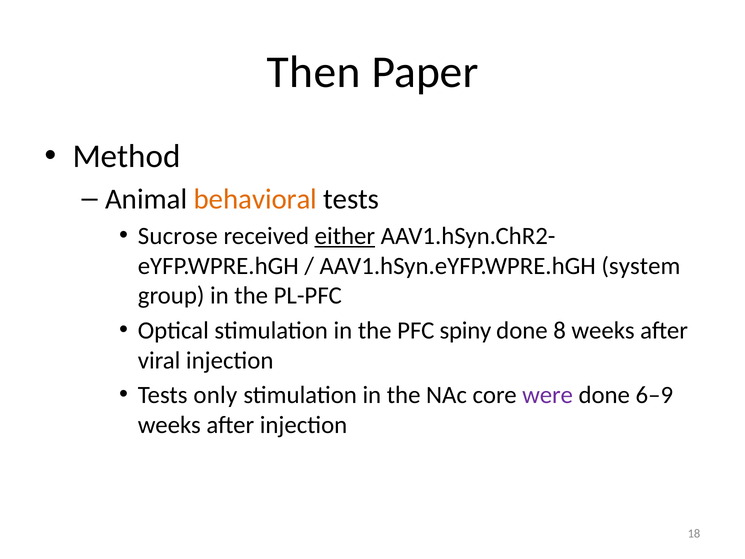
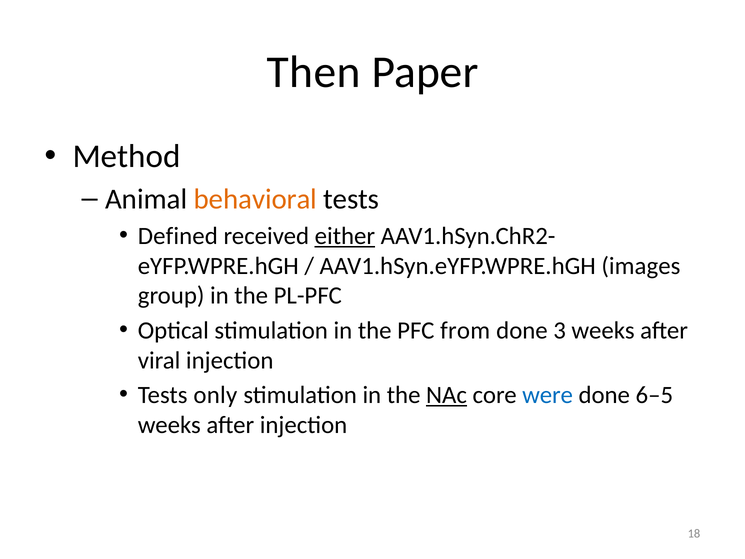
Sucrose: Sucrose -> Defined
system: system -> images
spiny: spiny -> from
8: 8 -> 3
NAc underline: none -> present
were colour: purple -> blue
6–9: 6–9 -> 6–5
